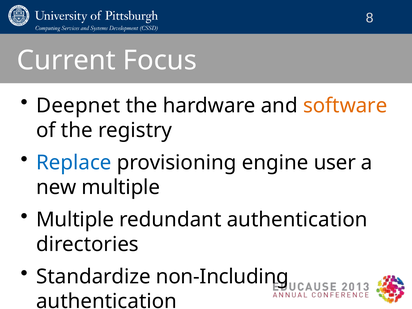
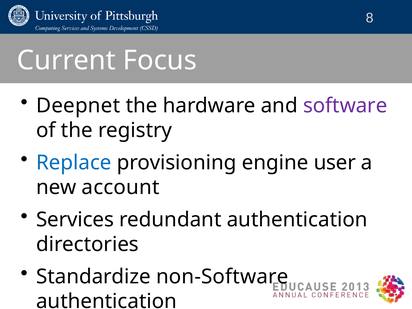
software colour: orange -> purple
new multiple: multiple -> account
Multiple at (75, 220): Multiple -> Services
non-Including: non-Including -> non-Software
